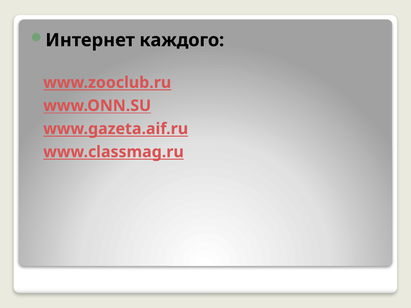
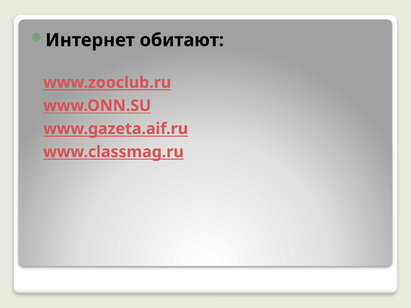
каждого: каждого -> обитают
